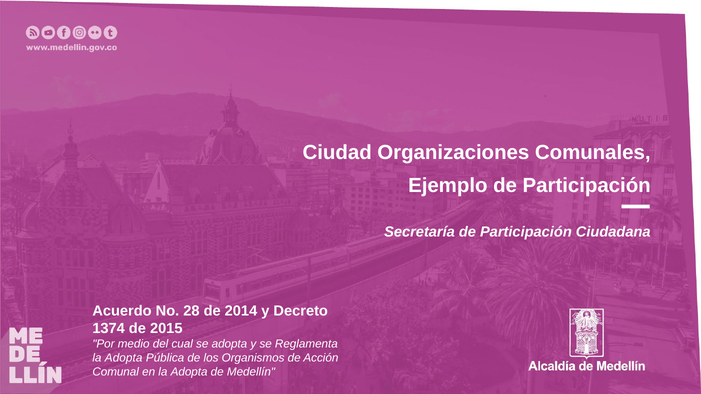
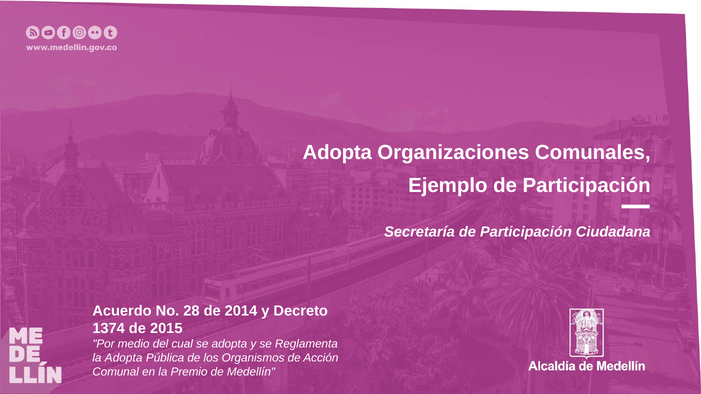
Ciudad at (337, 153): Ciudad -> Adopta
en la Adopta: Adopta -> Premio
